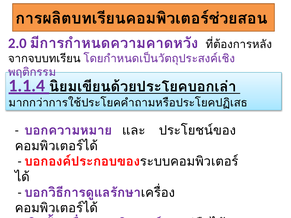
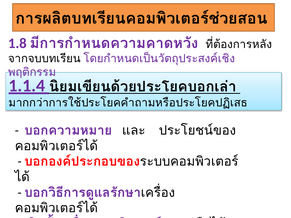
2.0: 2.0 -> 1.8
